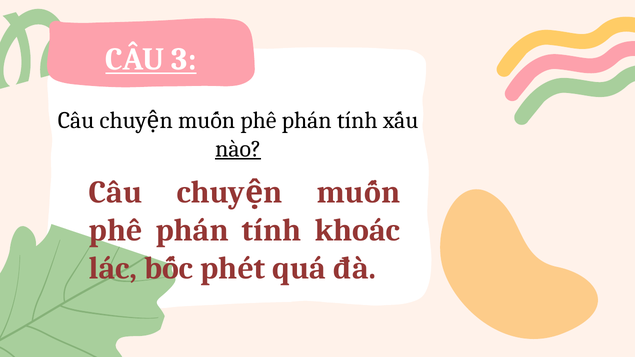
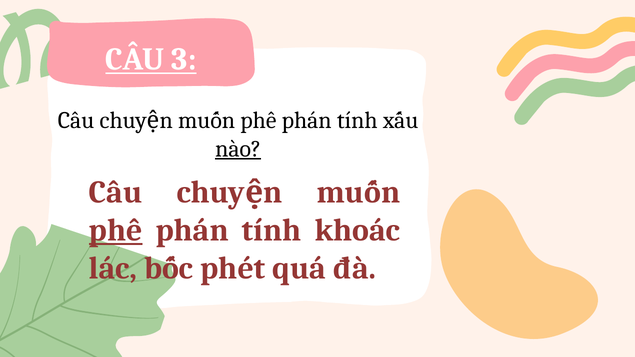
phê at (116, 230) underline: none -> present
